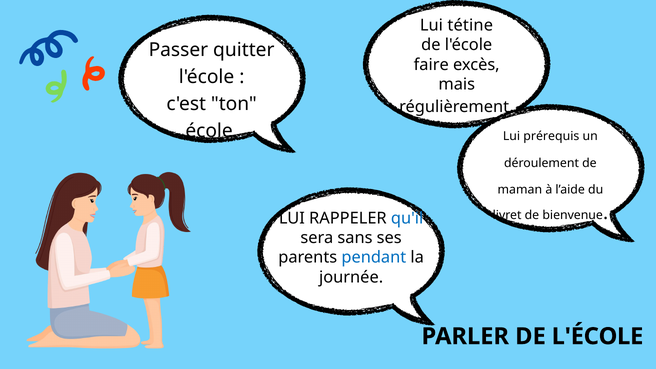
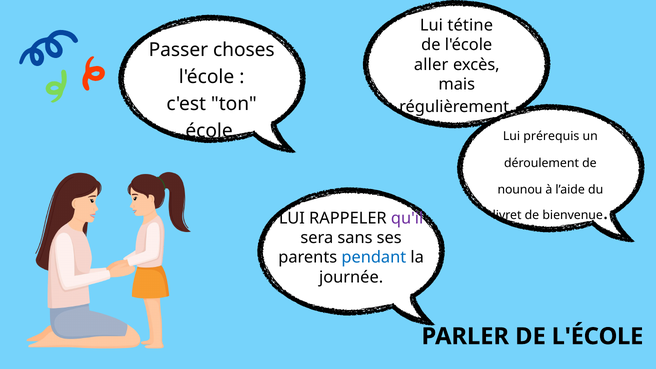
quitter: quitter -> choses
faire: faire -> aller
maman: maman -> nounou
qu'il colour: blue -> purple
